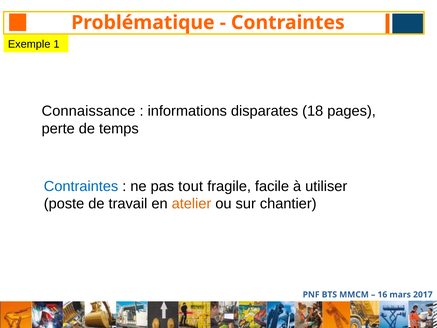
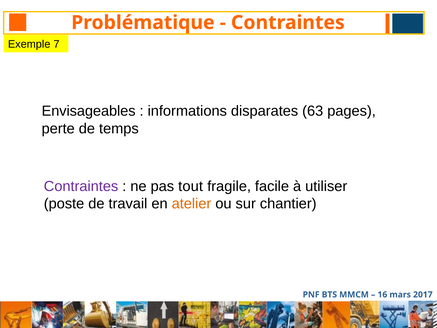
1: 1 -> 7
Connaissance: Connaissance -> Envisageables
18: 18 -> 63
Contraintes at (81, 186) colour: blue -> purple
